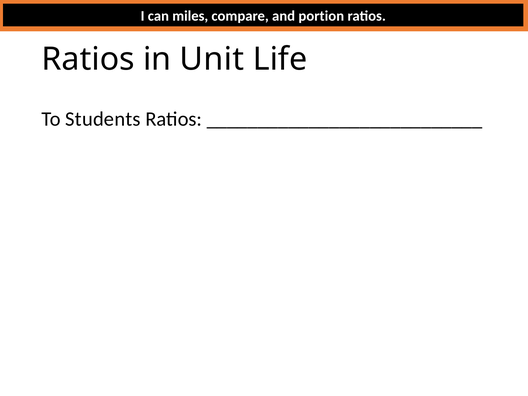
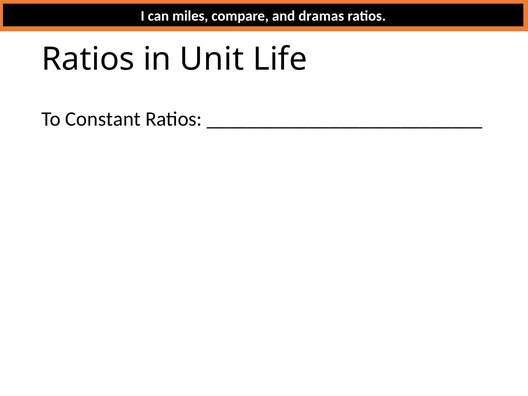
portion: portion -> dramas
Students: Students -> Constant
